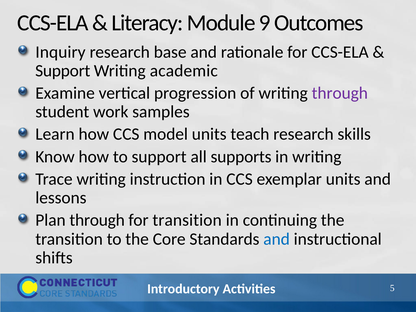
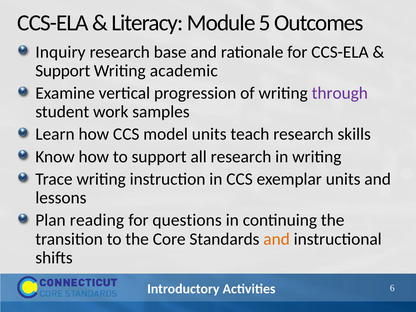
9: 9 -> 5
all supports: supports -> research
Plan through: through -> reading
for transition: transition -> questions
and at (277, 239) colour: blue -> orange
5: 5 -> 6
